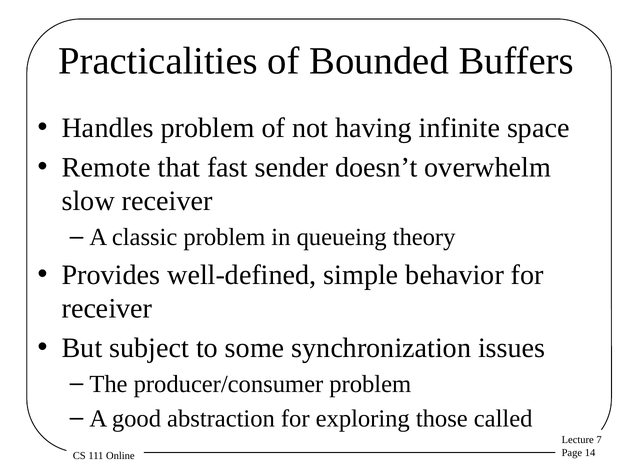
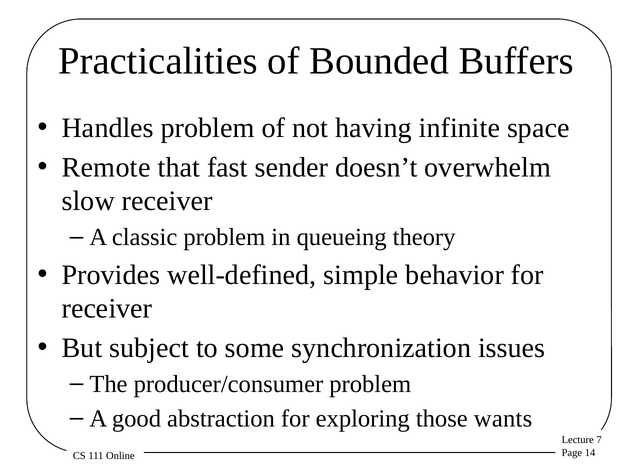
called: called -> wants
